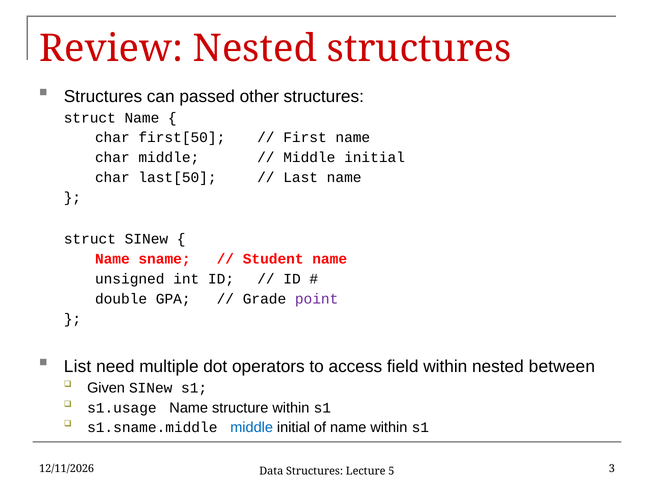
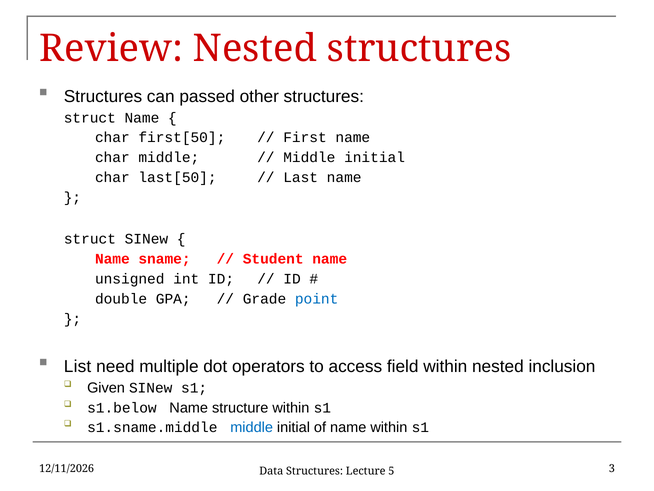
point colour: purple -> blue
between: between -> inclusion
s1.usage: s1.usage -> s1.below
